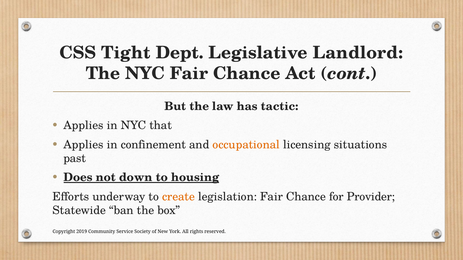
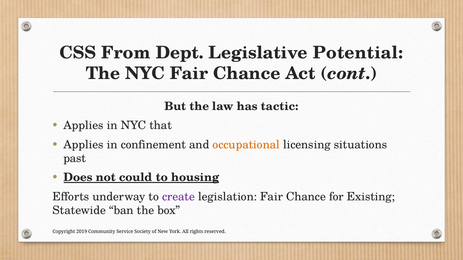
Tight: Tight -> From
Landlord: Landlord -> Potential
down: down -> could
create colour: orange -> purple
Provider: Provider -> Existing
